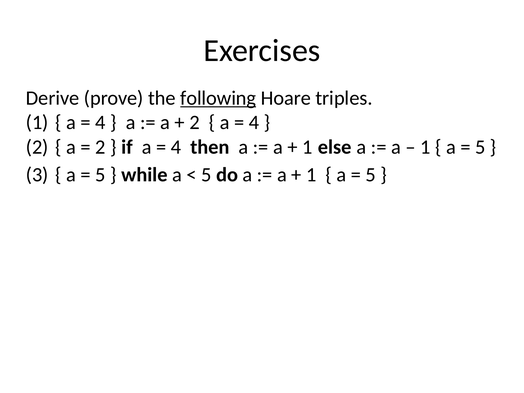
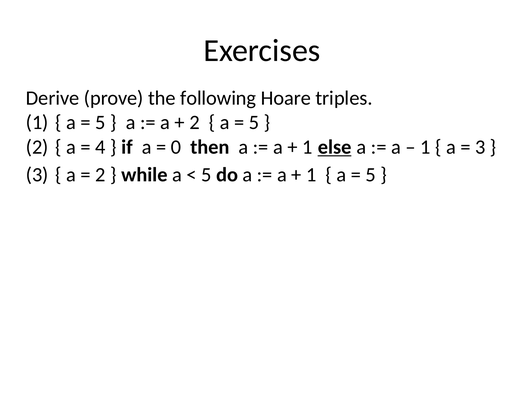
following underline: present -> none
4 at (100, 123): 4 -> 5
4 at (254, 123): 4 -> 5
2 at (100, 147): 2 -> 4
4 at (176, 147): 4 -> 0
else underline: none -> present
5 at (480, 147): 5 -> 3
5 at (100, 175): 5 -> 2
